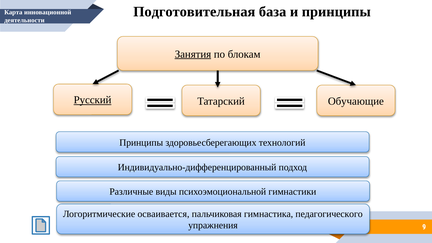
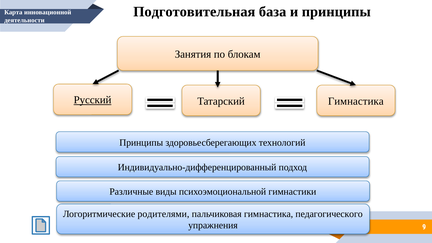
Занятия underline: present -> none
Татарский Обучающие: Обучающие -> Гимнастика
осваивается: осваивается -> родителями
